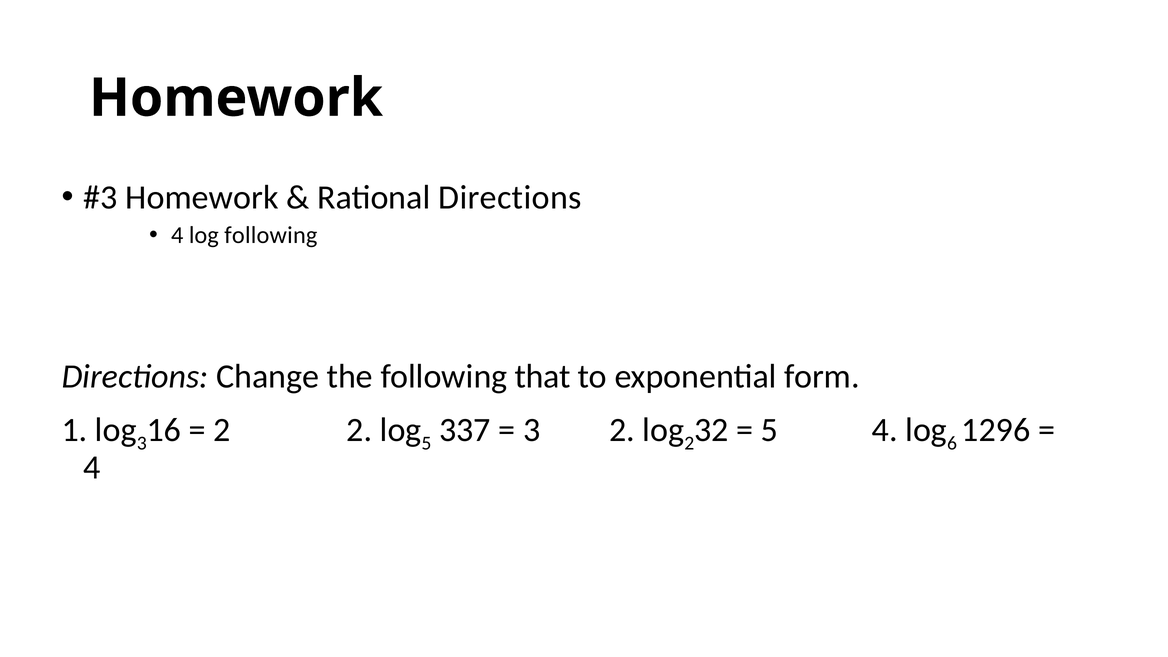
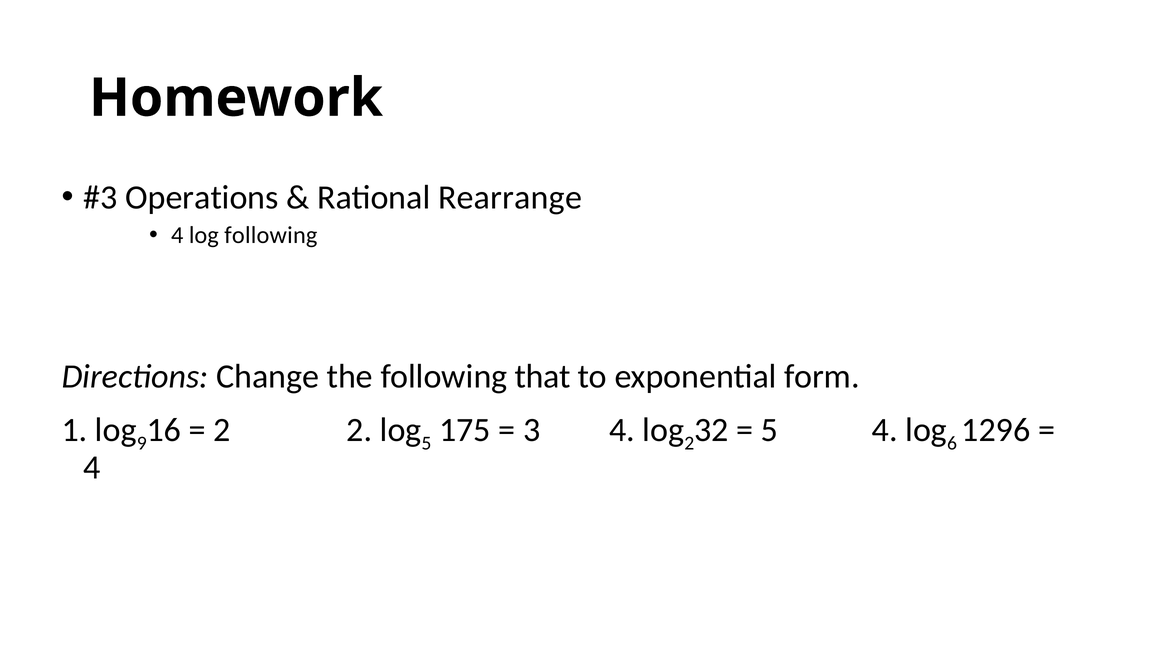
Homework at (202, 197): Homework -> Operations
Rational Directions: Directions -> Rearrange
log 3: 3 -> 9
337: 337 -> 175
3 2: 2 -> 4
